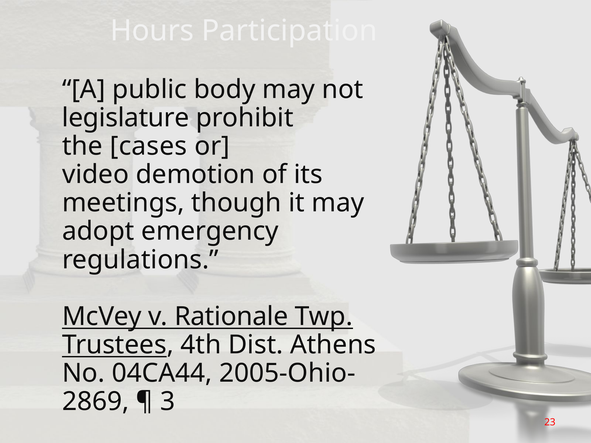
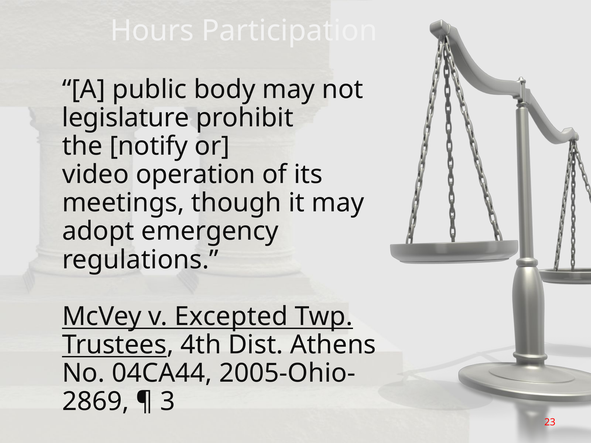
cases: cases -> notify
demotion: demotion -> operation
Rationale: Rationale -> Excepted
